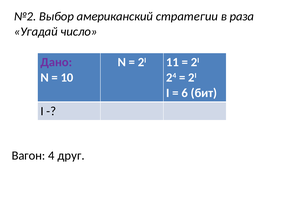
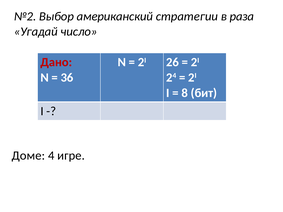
Дано colour: purple -> red
11: 11 -> 26
10: 10 -> 36
6: 6 -> 8
Вагон: Вагон -> Доме
друг: друг -> игре
